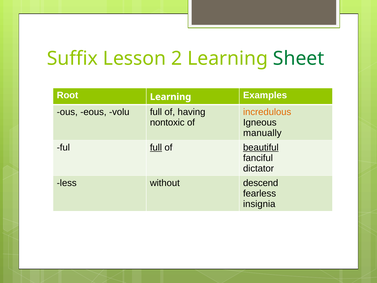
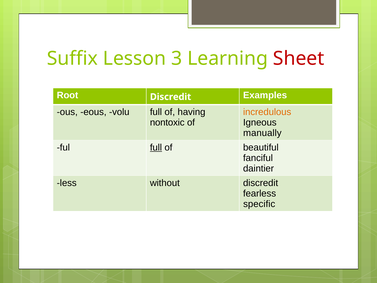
2: 2 -> 3
Sheet colour: green -> red
Root Learning: Learning -> Discredit
beautiful underline: present -> none
dictator: dictator -> daintier
without descend: descend -> discredit
insignia: insignia -> specific
